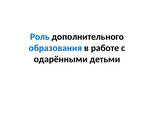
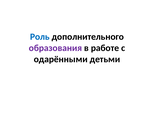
образования colour: blue -> purple
